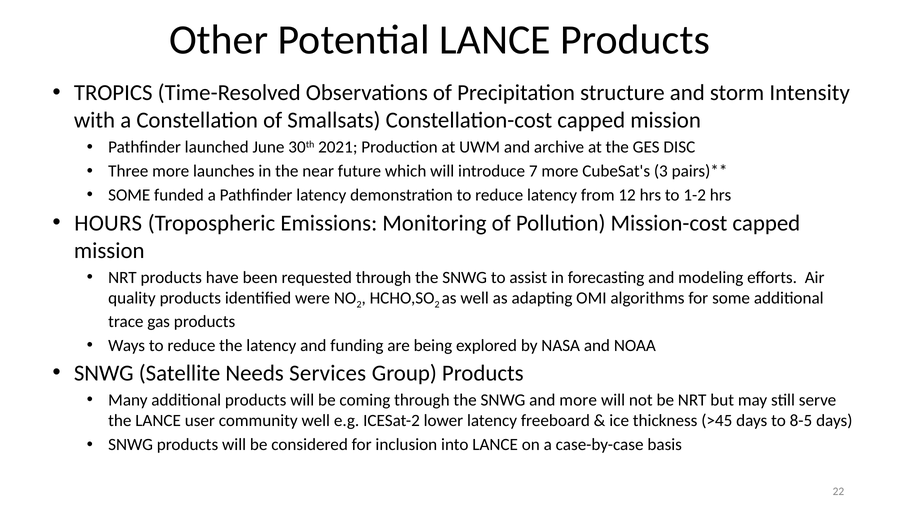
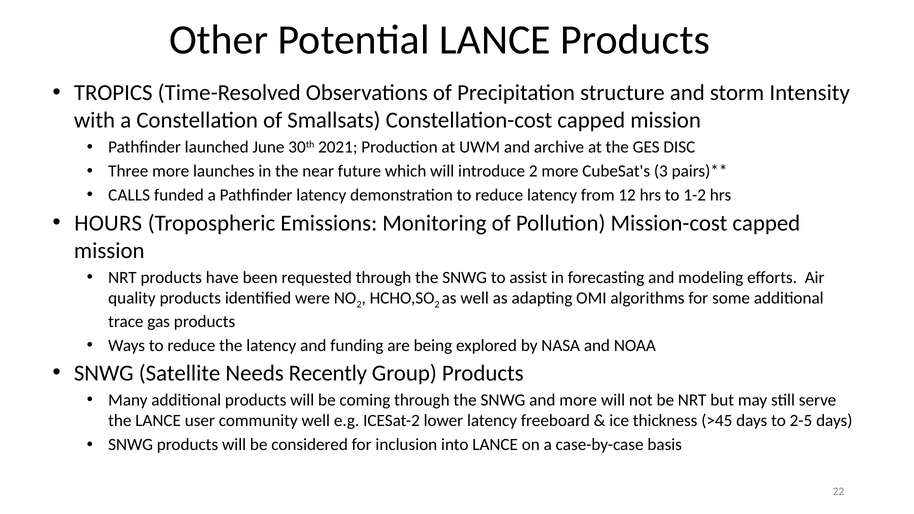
introduce 7: 7 -> 2
SOME at (129, 195): SOME -> CALLS
Services: Services -> Recently
8-5: 8-5 -> 2-5
